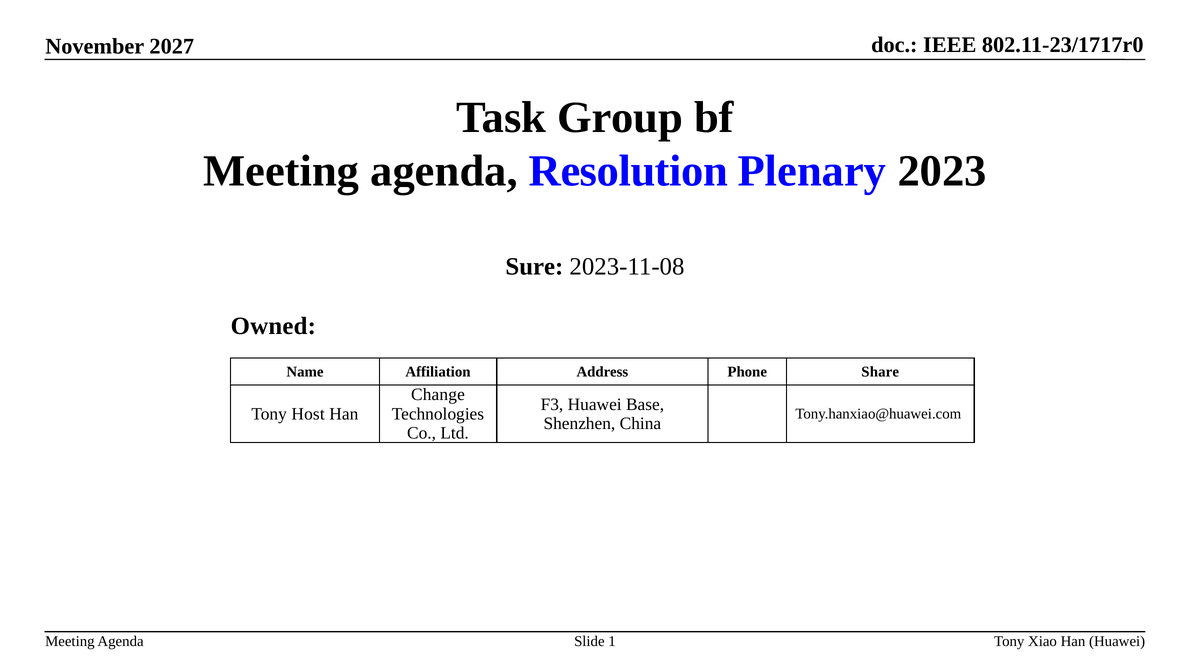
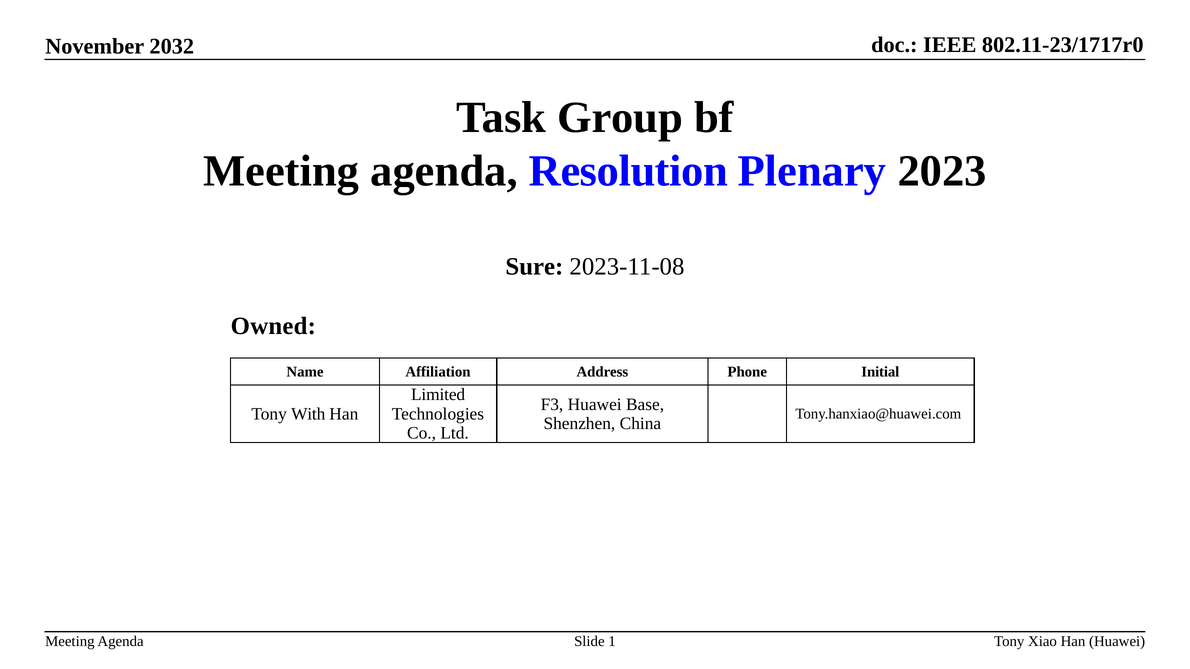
2027: 2027 -> 2032
Share: Share -> Initial
Change: Change -> Limited
Host: Host -> With
